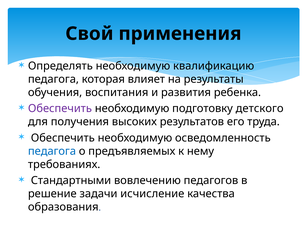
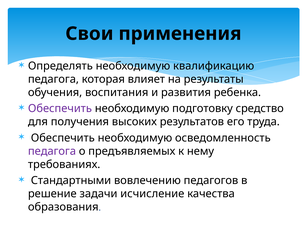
Свой: Свой -> Свои
детского: детского -> средство
педагога at (52, 151) colour: blue -> purple
